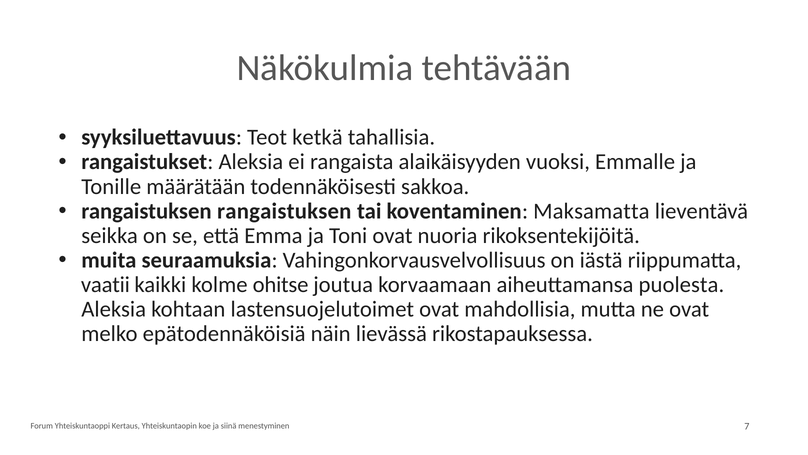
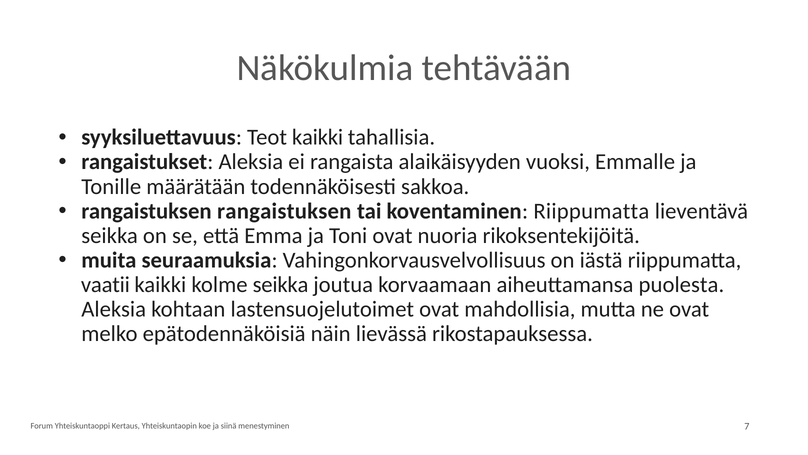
Teot ketkä: ketkä -> kaikki
koventaminen Maksamatta: Maksamatta -> Riippumatta
kolme ohitse: ohitse -> seikka
